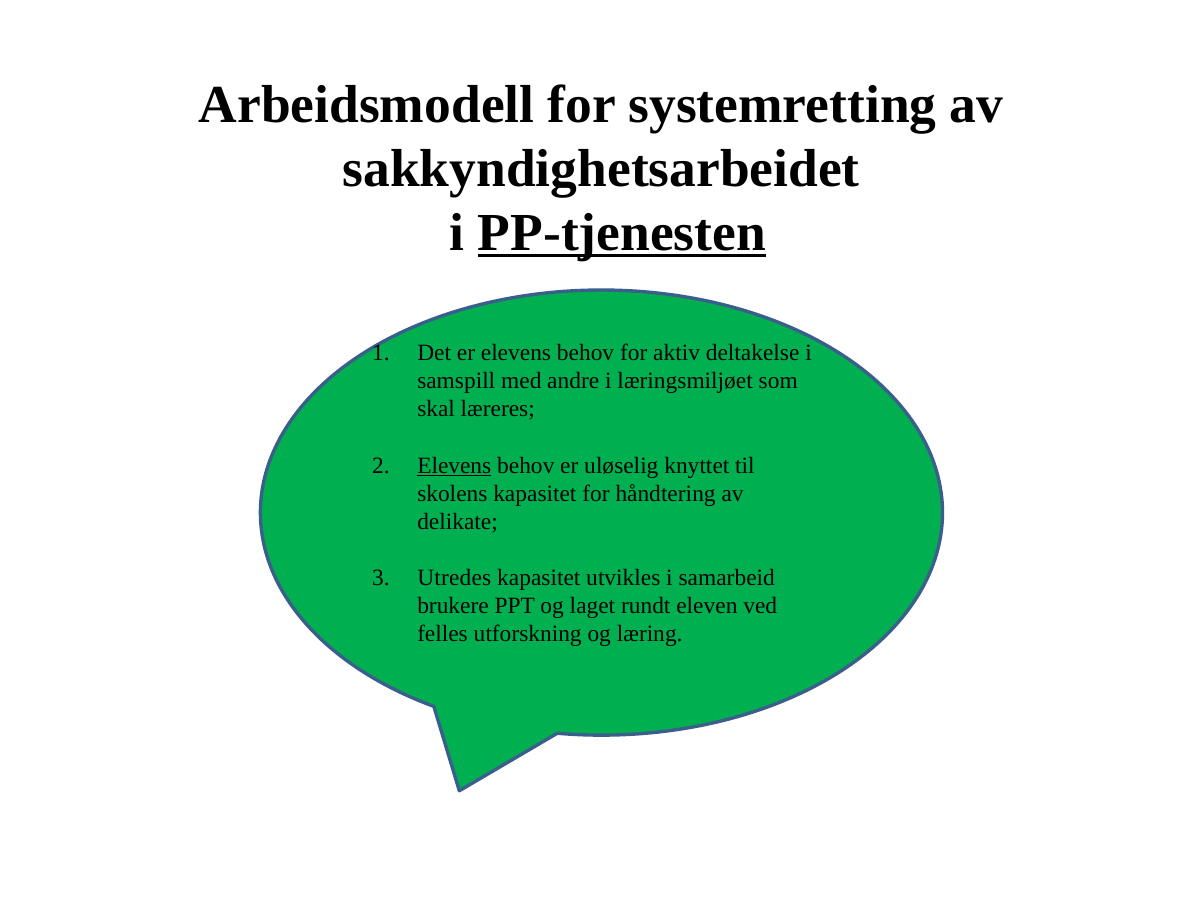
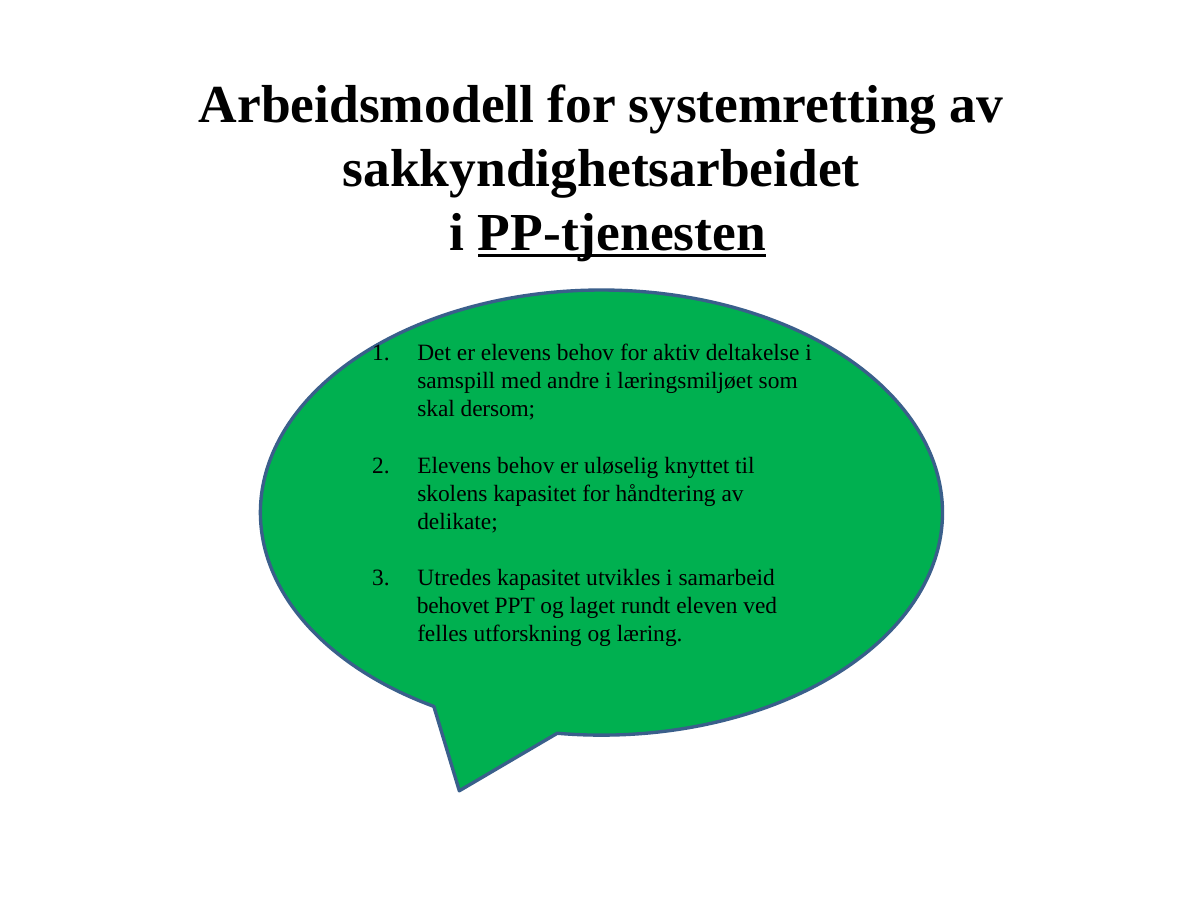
læreres: læreres -> dersom
Elevens at (454, 465) underline: present -> none
brukere: brukere -> behovet
